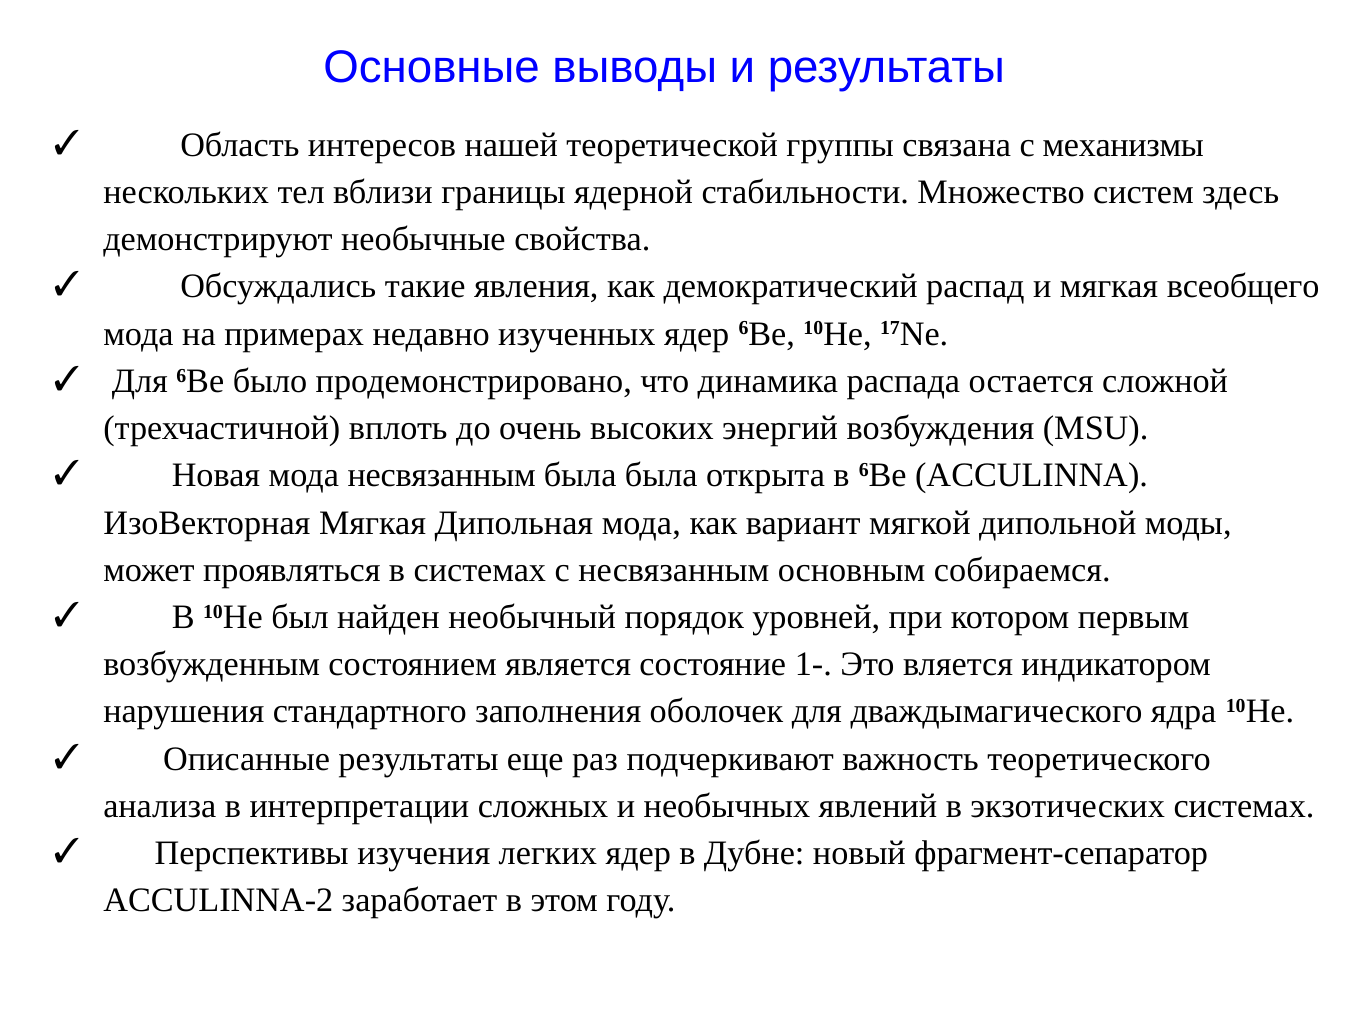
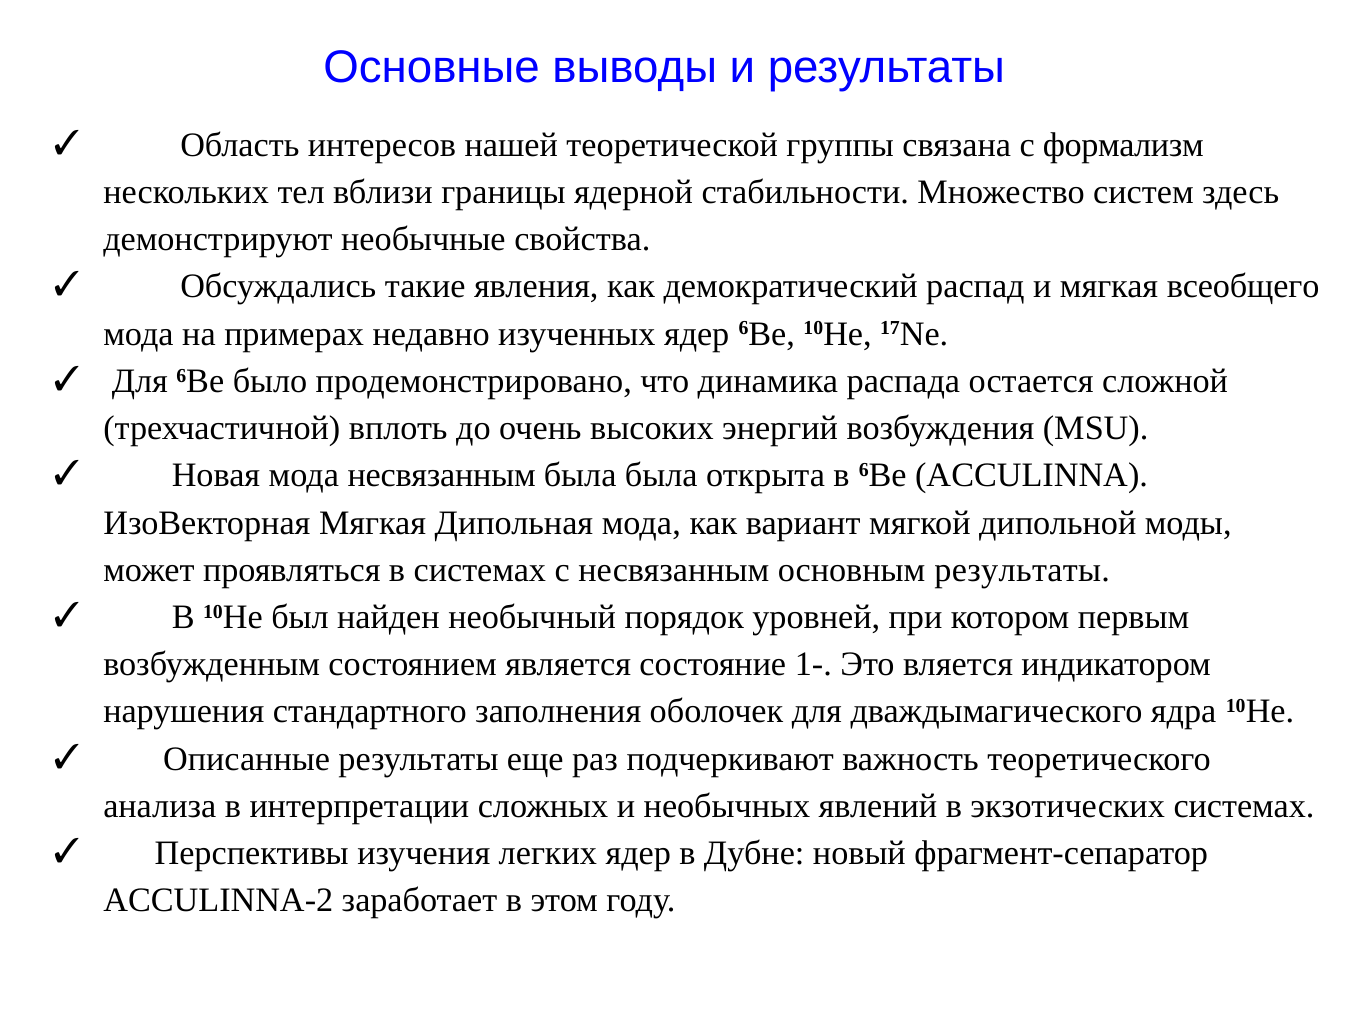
механизмы: механизмы -> формализм
основным собираемся: собираемся -> результаты
